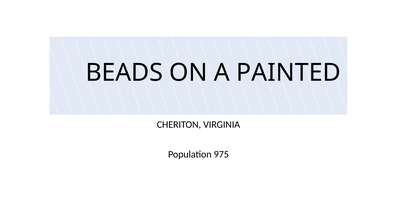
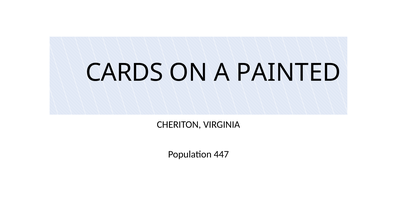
BEADS: BEADS -> CARDS
975: 975 -> 447
